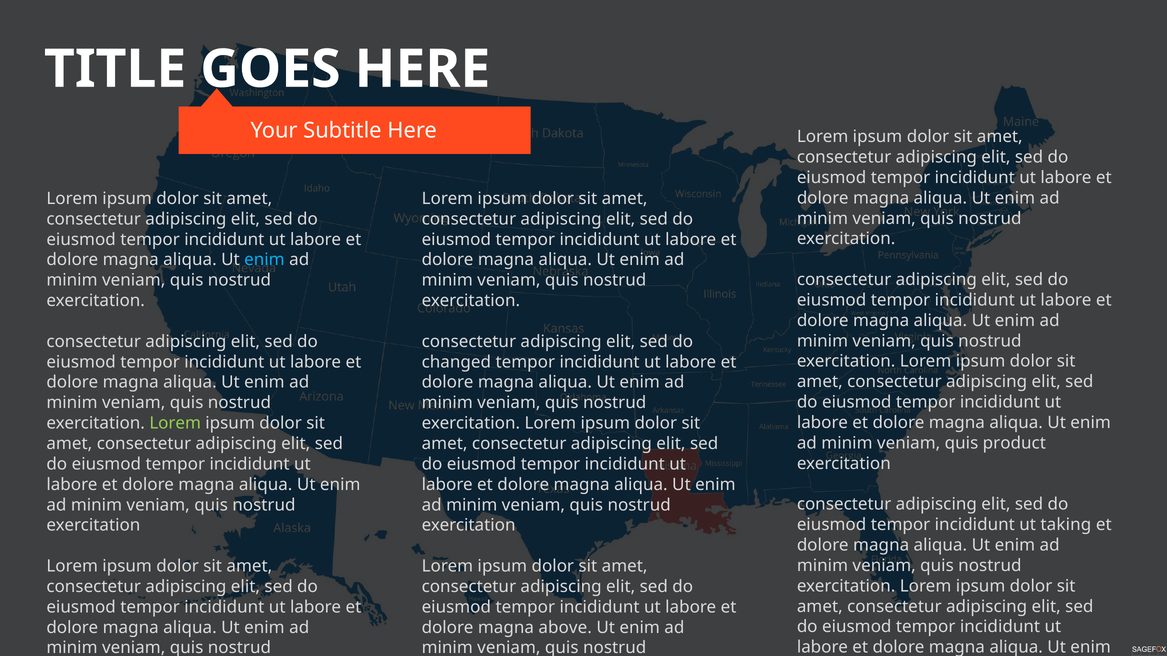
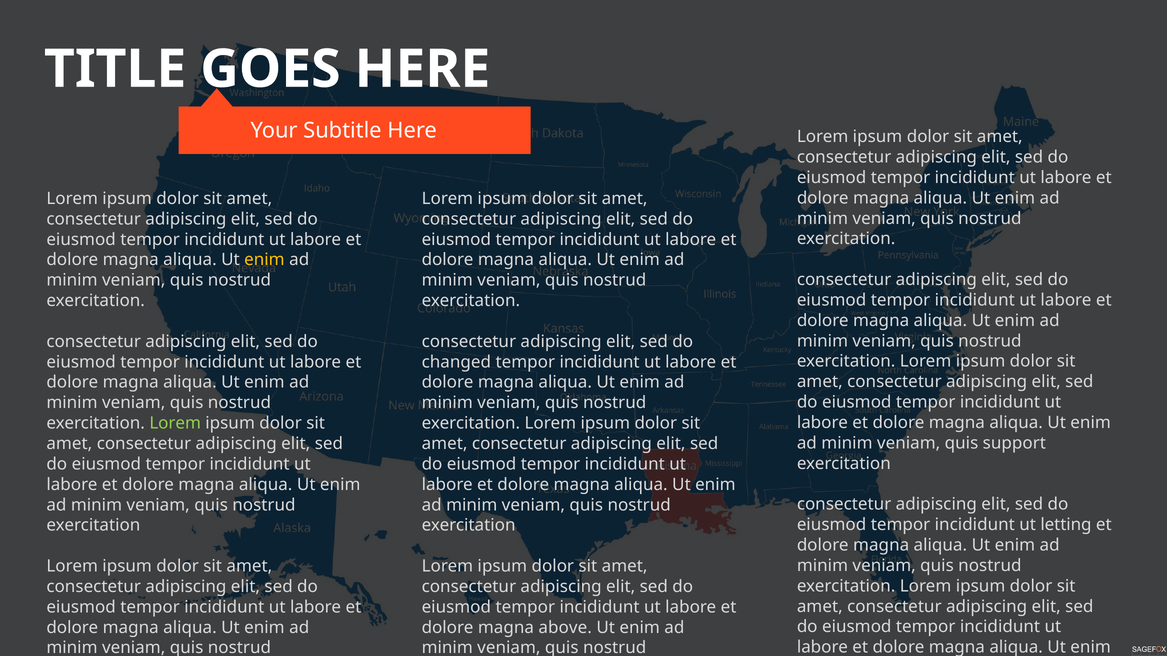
enim at (264, 260) colour: light blue -> yellow
product: product -> support
taking: taking -> letting
